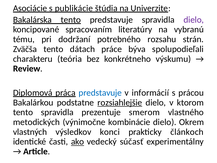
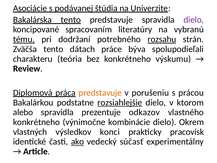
publikácie: publikácie -> podávanej
tému underline: none -> present
rozsahu underline: none -> present
predstavuje at (100, 93) colour: blue -> orange
informácií: informácií -> porušeniu
tento at (23, 112): tento -> alebo
smerom: smerom -> odkazov
metodických at (36, 122): metodických -> konkrétneho
článkoch: článkoch -> pracovísk
